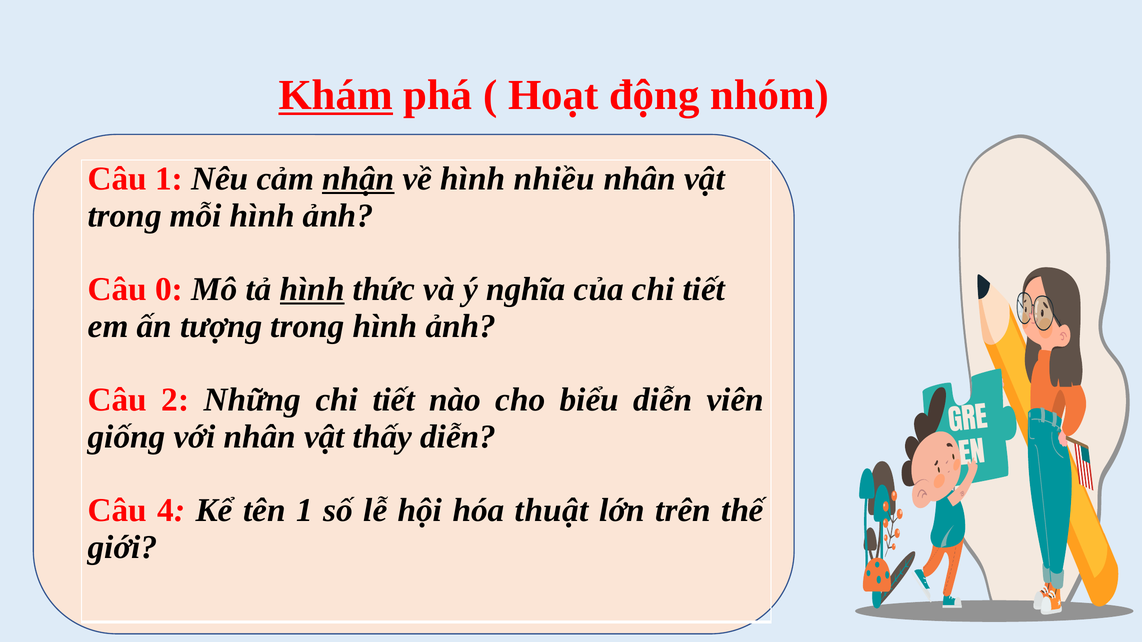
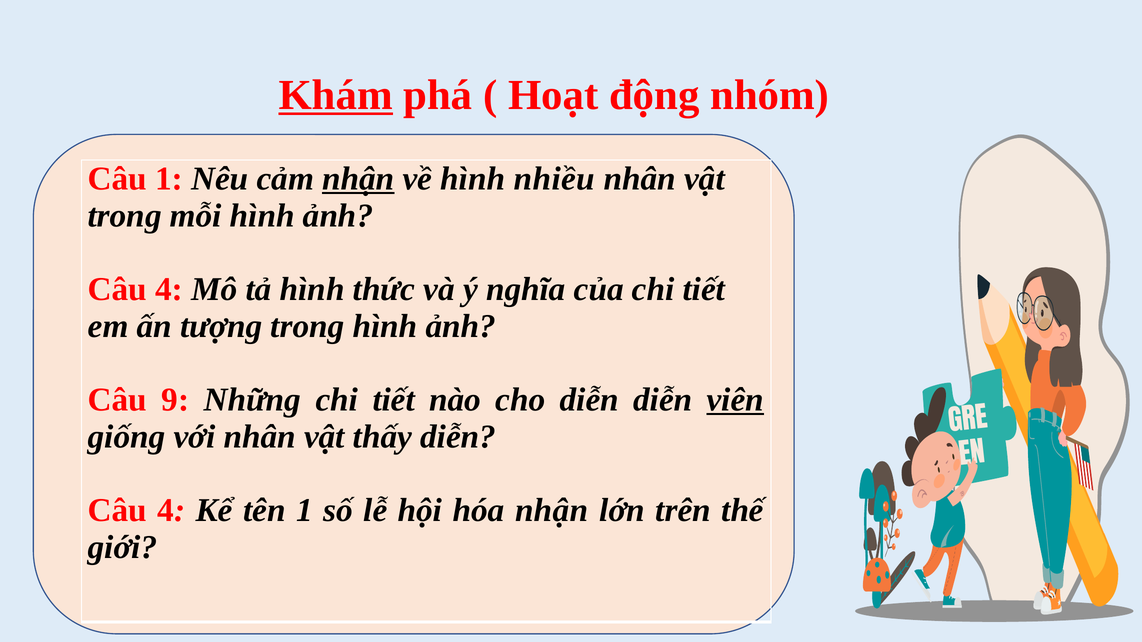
0 at (169, 290): 0 -> 4
hình at (312, 290) underline: present -> none
2: 2 -> 9
cho biểu: biểu -> diễn
viên underline: none -> present
hóa thuật: thuật -> nhận
